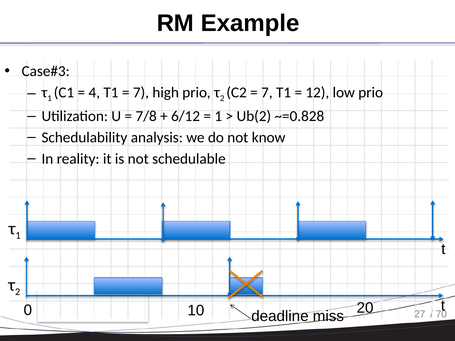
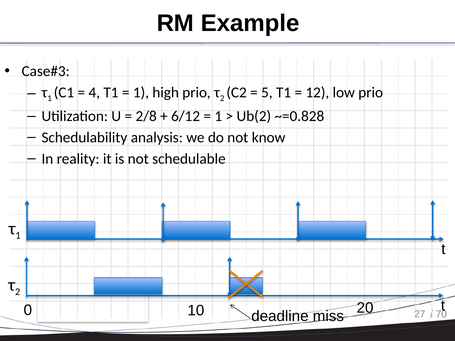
7 at (141, 93): 7 -> 1
7 at (267, 93): 7 -> 5
7/8: 7/8 -> 2/8
